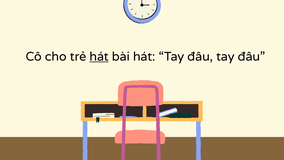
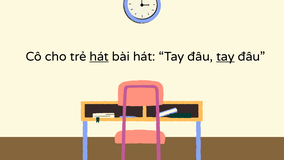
tay at (225, 56) underline: none -> present
